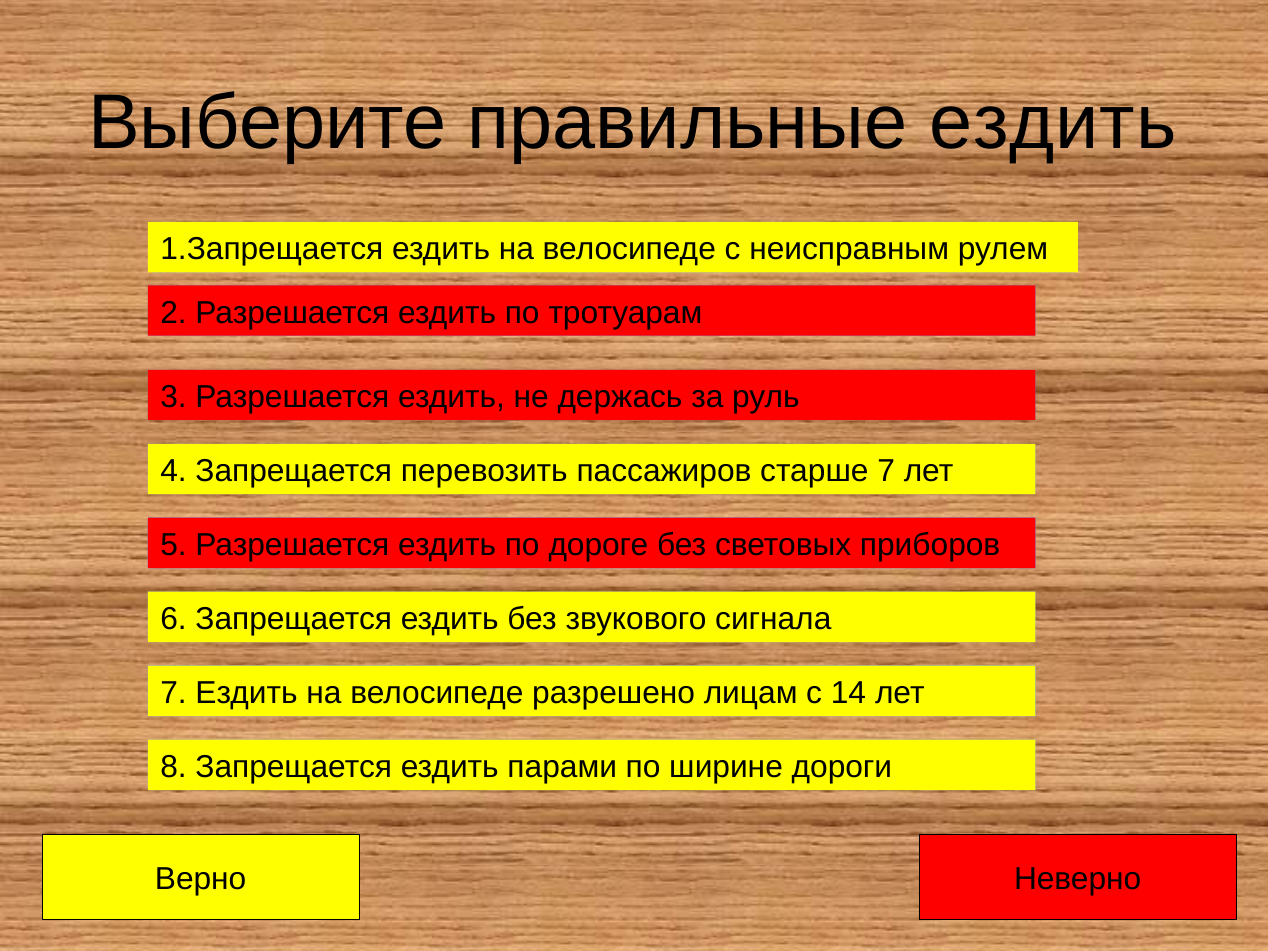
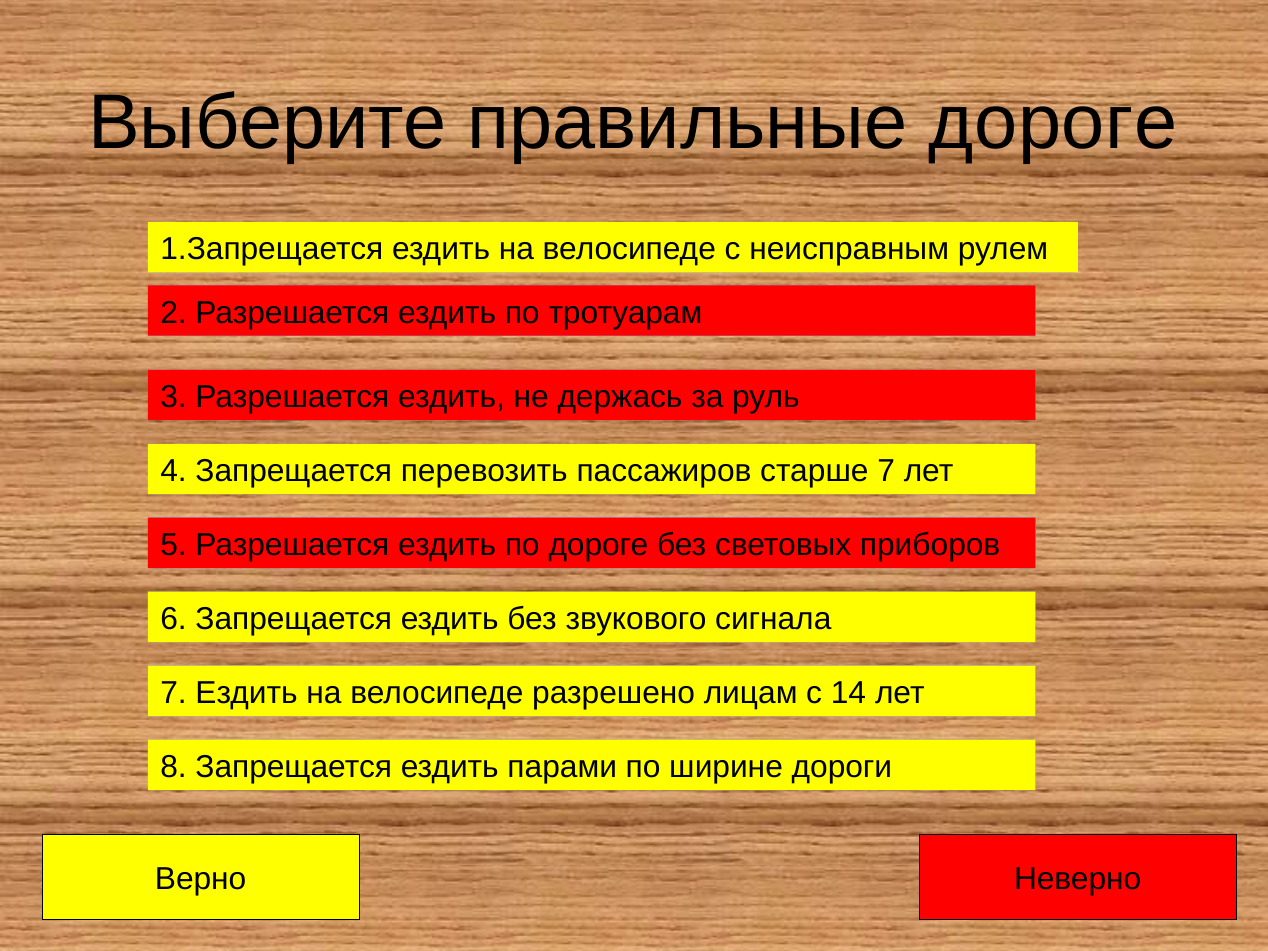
правильные ездить: ездить -> дороге
